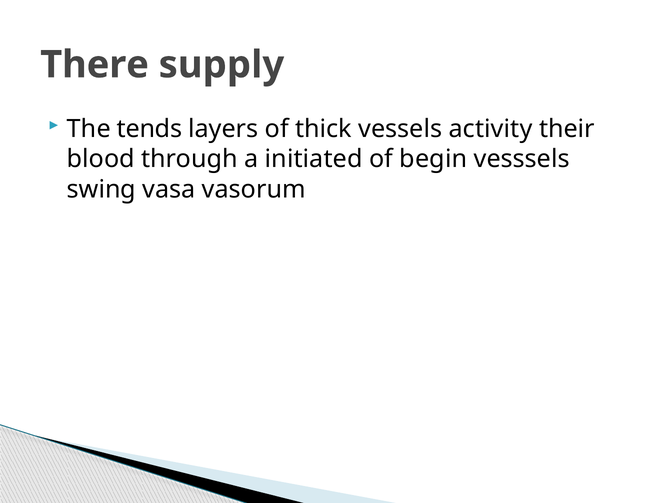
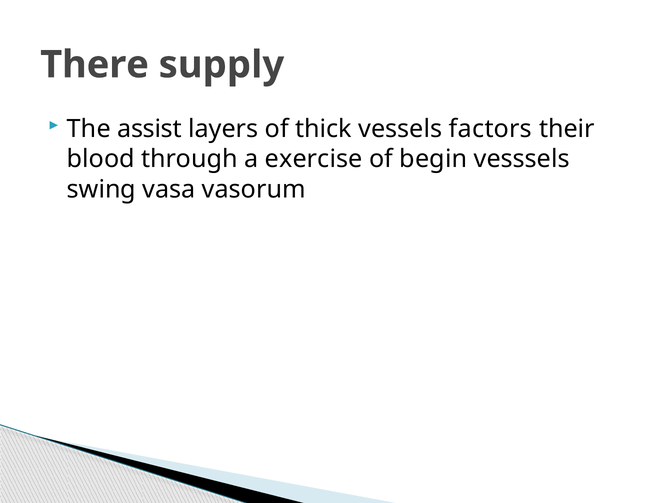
tends: tends -> assist
activity: activity -> factors
initiated: initiated -> exercise
